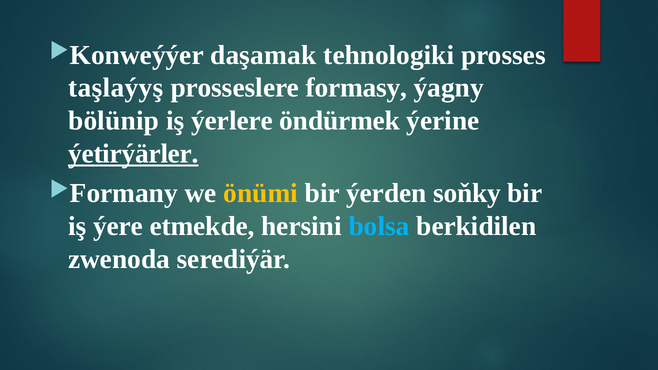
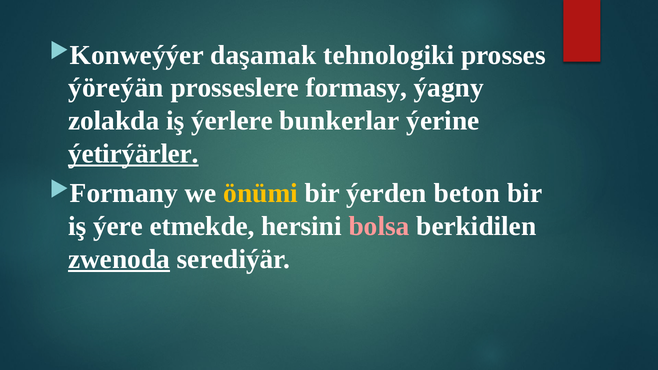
taşlaýyş: taşlaýyş -> ýöreýän
bölünip: bölünip -> zolakda
öndürmek: öndürmek -> bunkerlar
soňky: soňky -> beton
bolsa colour: light blue -> pink
zwenoda underline: none -> present
